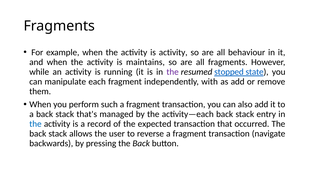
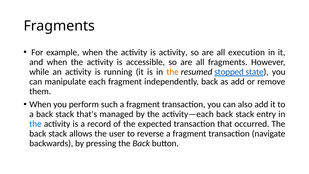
behaviour: behaviour -> execution
maintains: maintains -> accessible
the at (173, 72) colour: purple -> orange
independently with: with -> back
